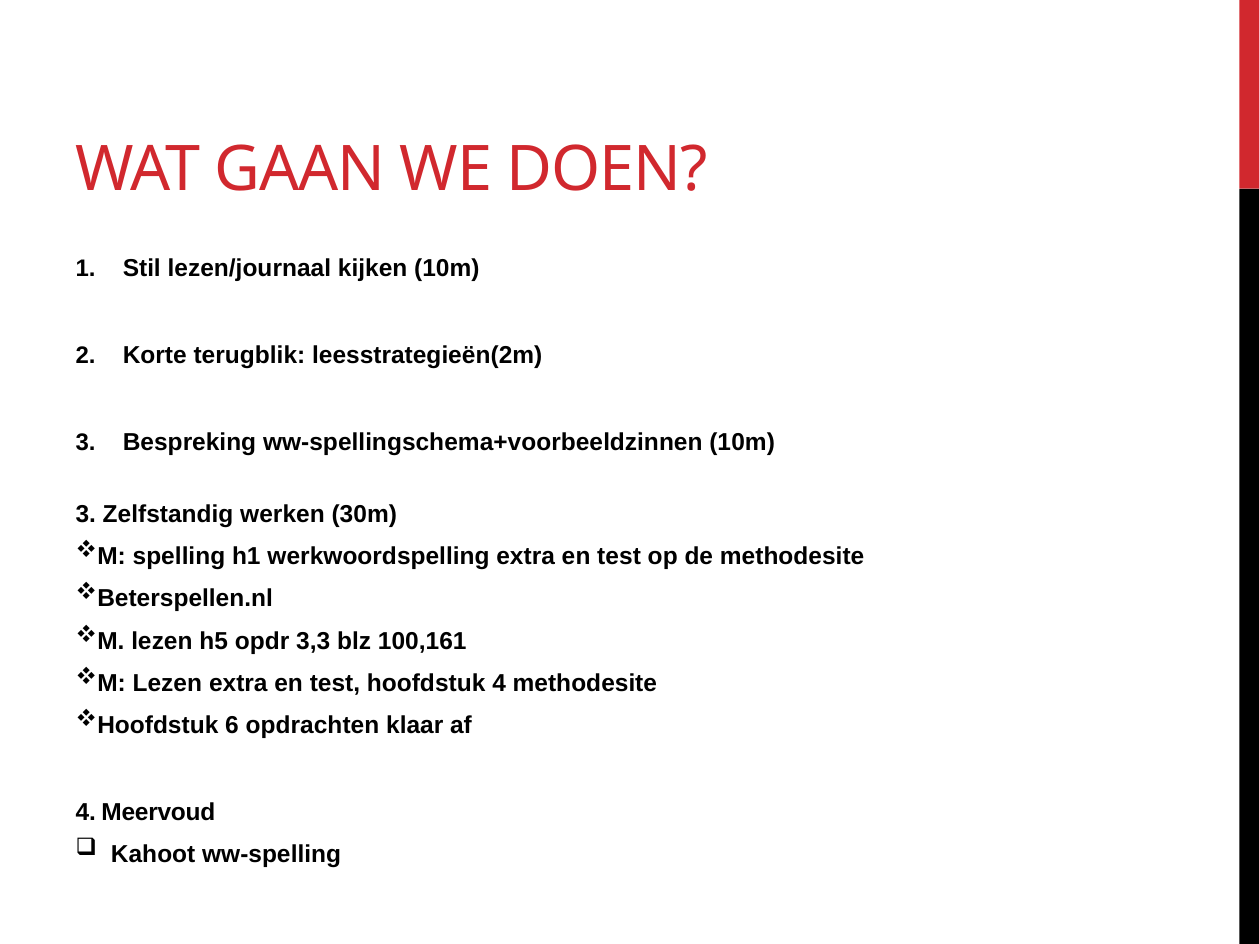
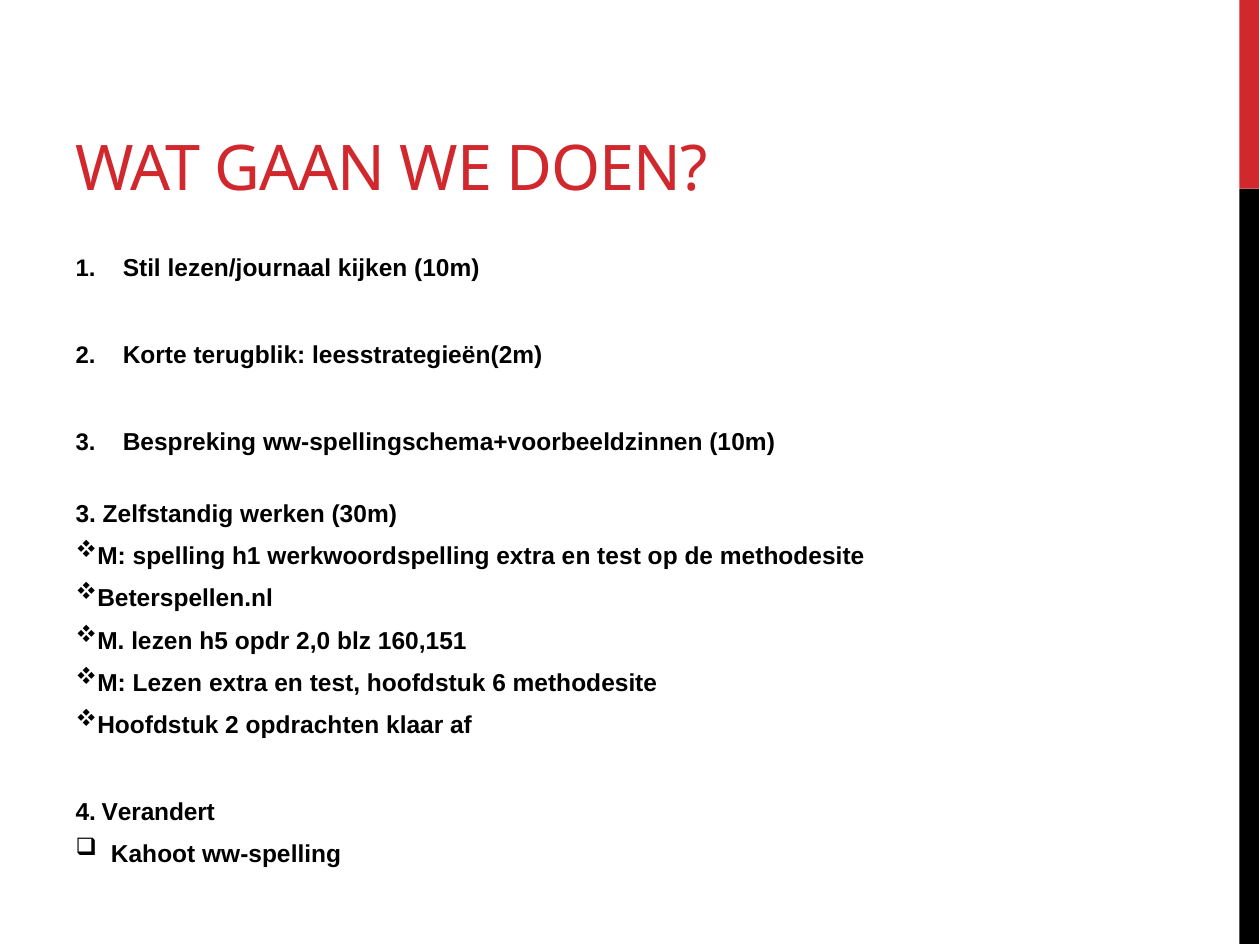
3,3: 3,3 -> 2,0
100,161: 100,161 -> 160,151
hoofdstuk 4: 4 -> 6
Hoofdstuk 6: 6 -> 2
Meervoud: Meervoud -> Verandert
